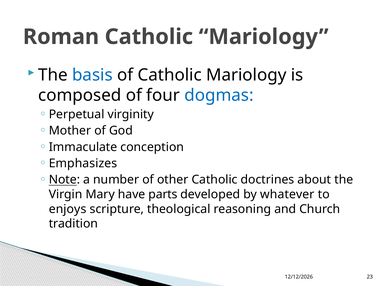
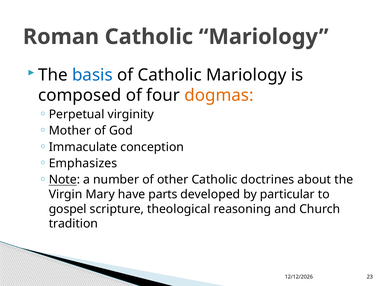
dogmas colour: blue -> orange
whatever: whatever -> particular
enjoys: enjoys -> gospel
